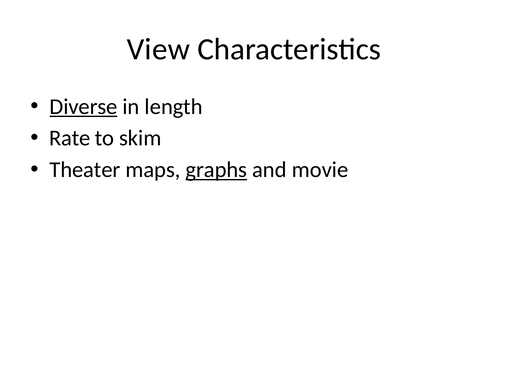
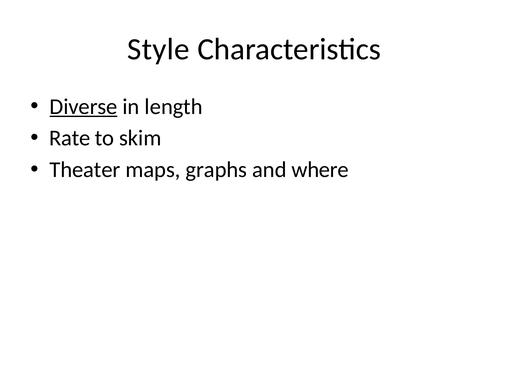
View: View -> Style
graphs underline: present -> none
movie: movie -> where
